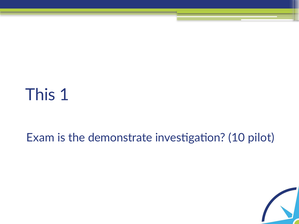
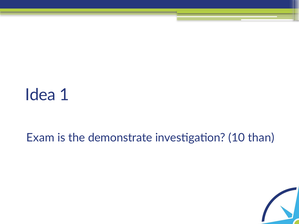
This: This -> Idea
pilot: pilot -> than
